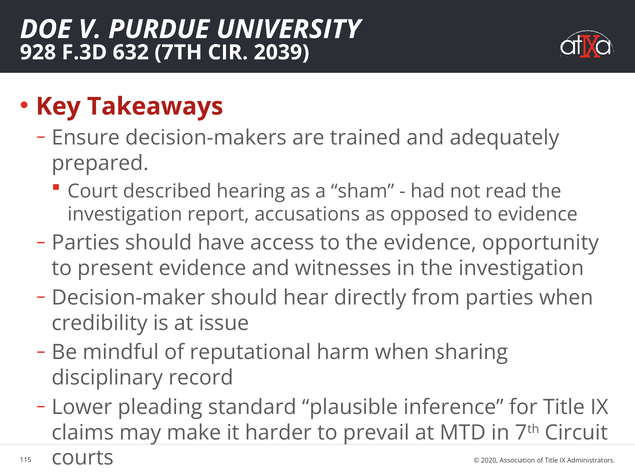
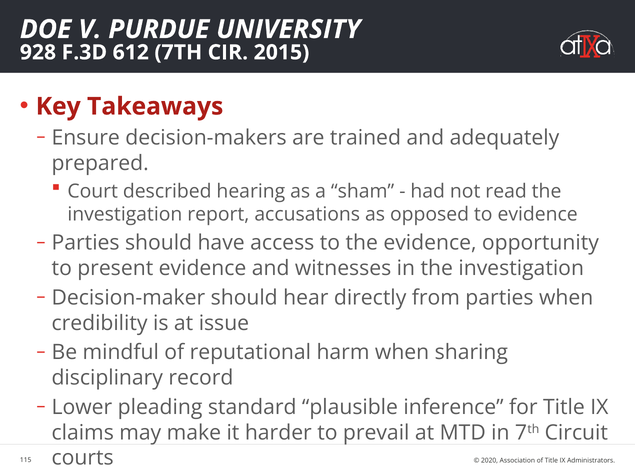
632: 632 -> 612
2039: 2039 -> 2015
